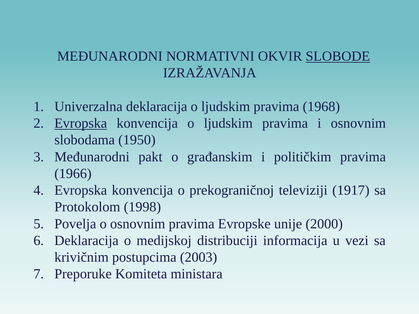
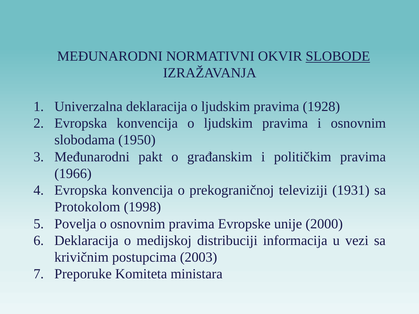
1968: 1968 -> 1928
Evropska at (81, 123) underline: present -> none
1917: 1917 -> 1931
